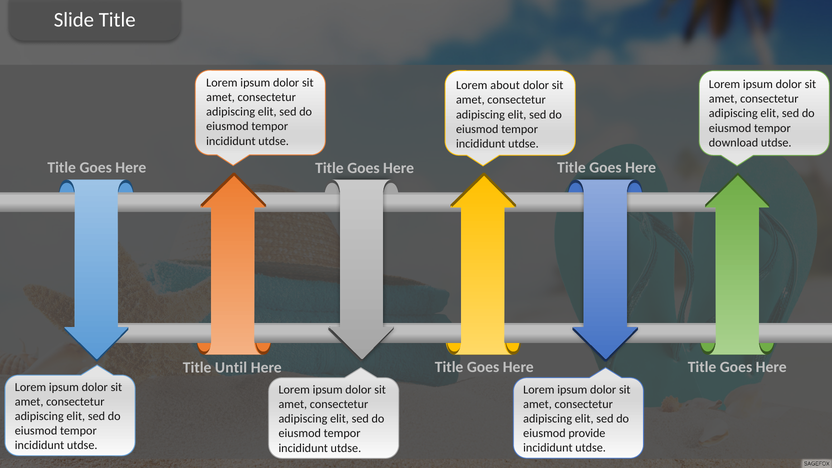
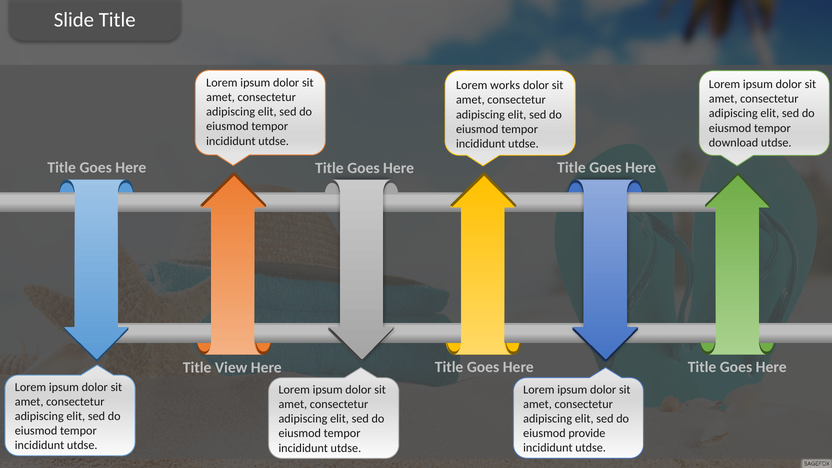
about: about -> works
Until: Until -> View
